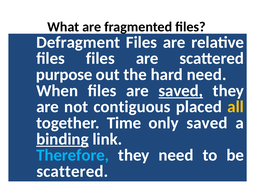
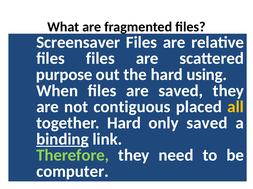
Defragment: Defragment -> Screensaver
hard need: need -> using
saved at (181, 91) underline: present -> none
together Time: Time -> Hard
Therefore colour: light blue -> light green
scattered at (72, 172): scattered -> computer
